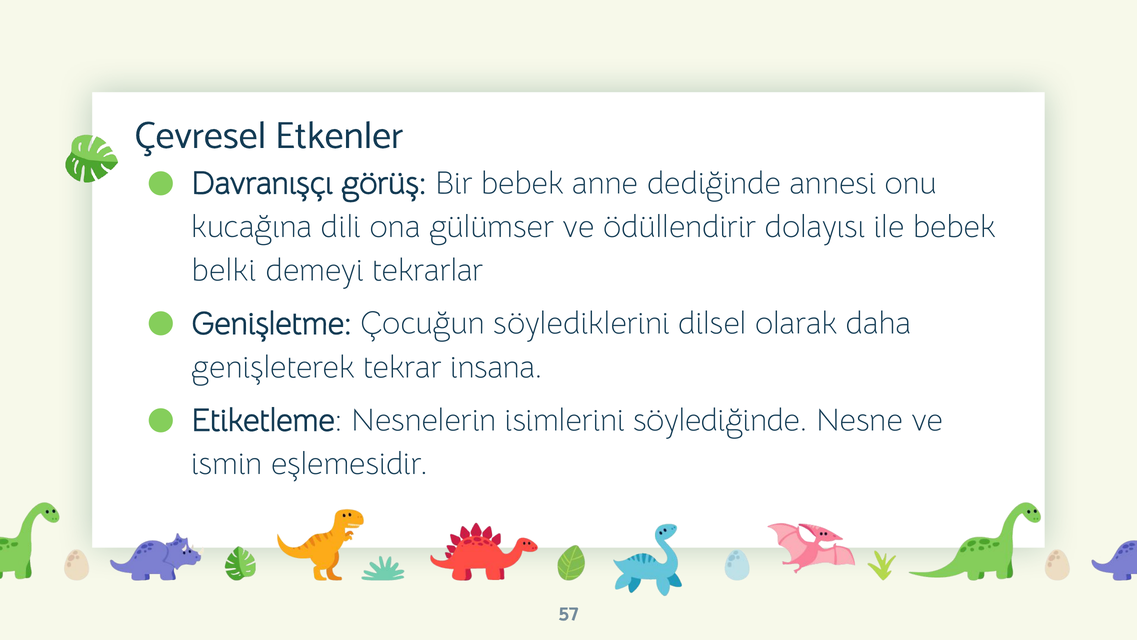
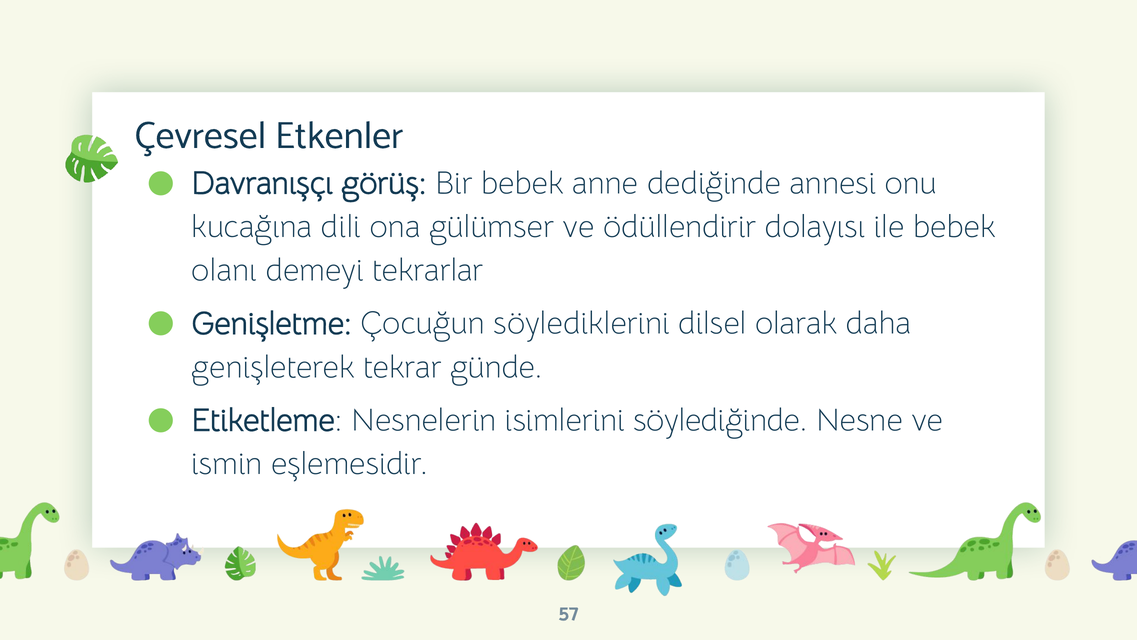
belki: belki -> olanı
insana: insana -> günde
